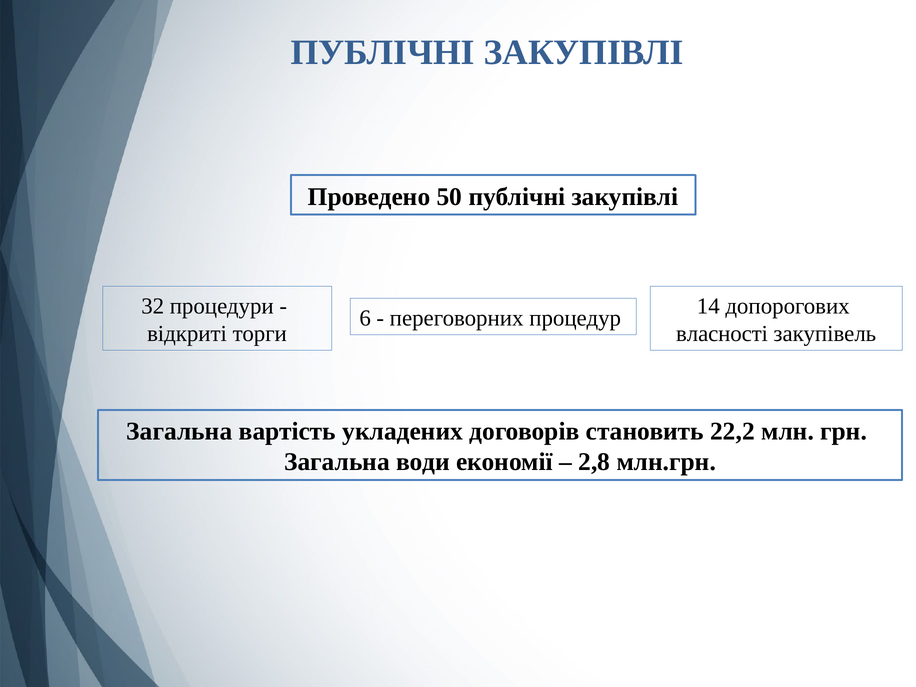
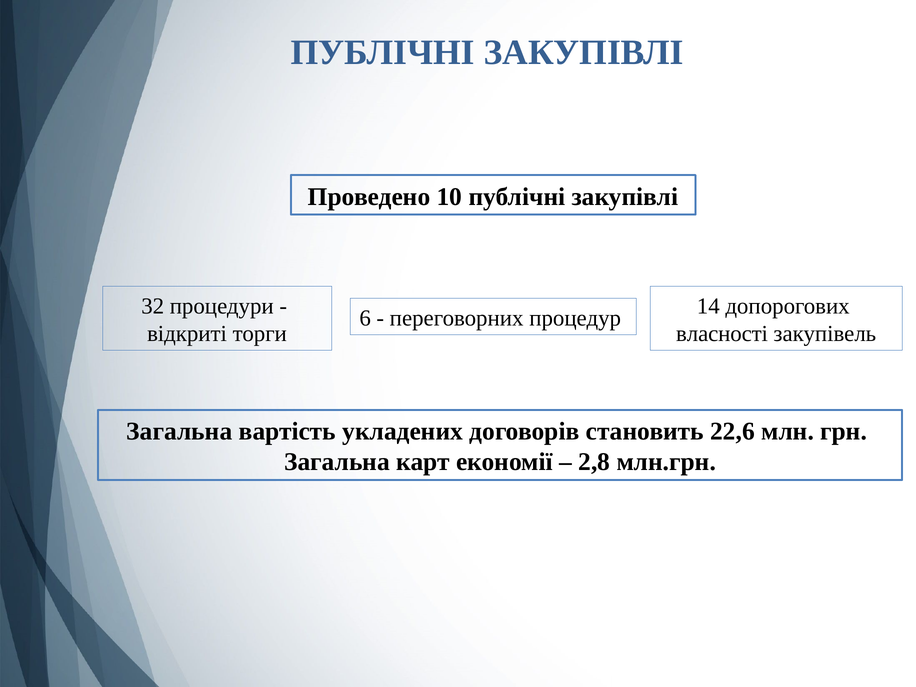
50: 50 -> 10
22,2: 22,2 -> 22,6
води: води -> карт
